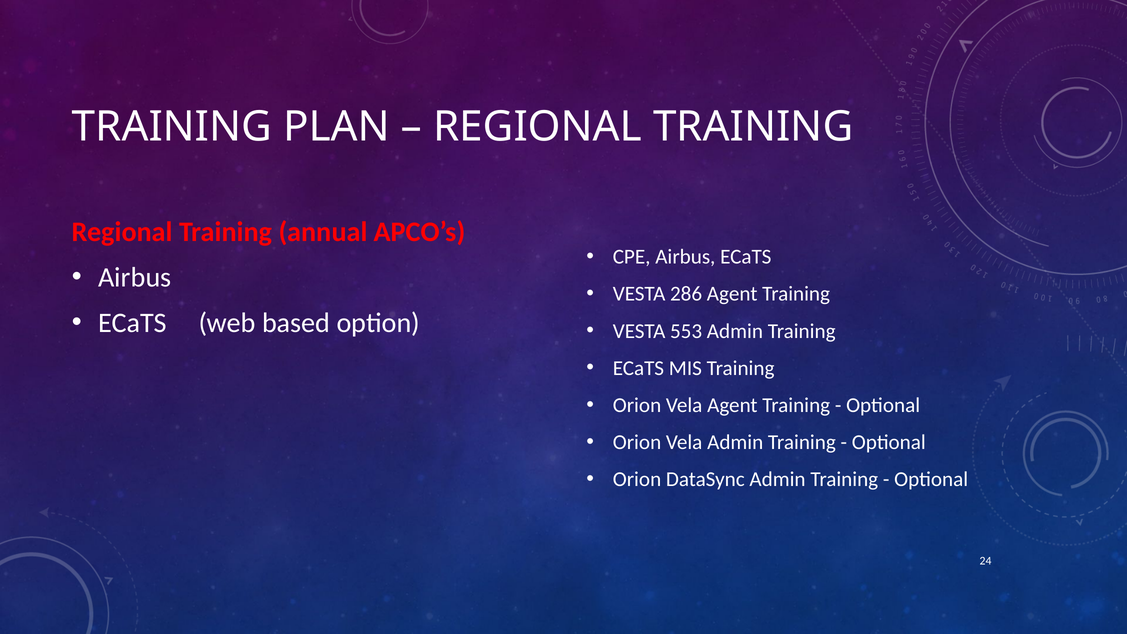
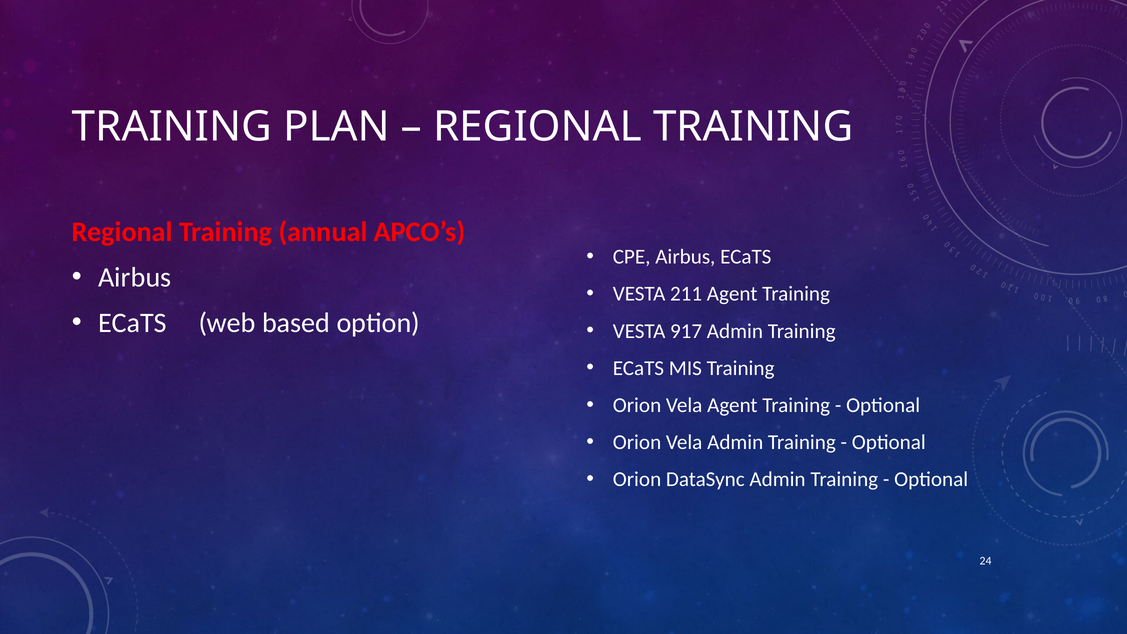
286: 286 -> 211
553: 553 -> 917
